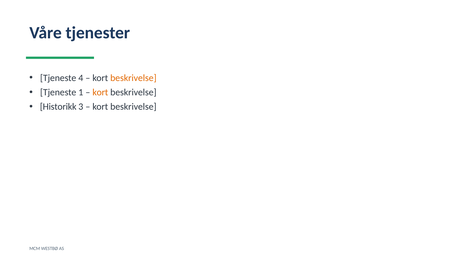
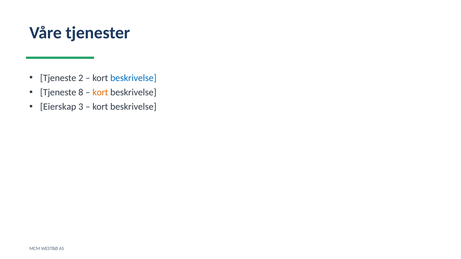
4: 4 -> 2
beskrivelse at (133, 78) colour: orange -> blue
1: 1 -> 8
Historikk: Historikk -> Eierskap
